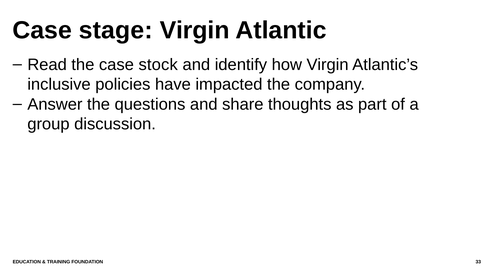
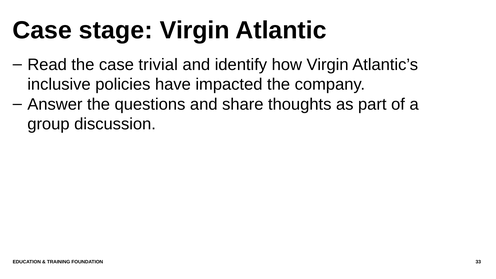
stock: stock -> trivial
